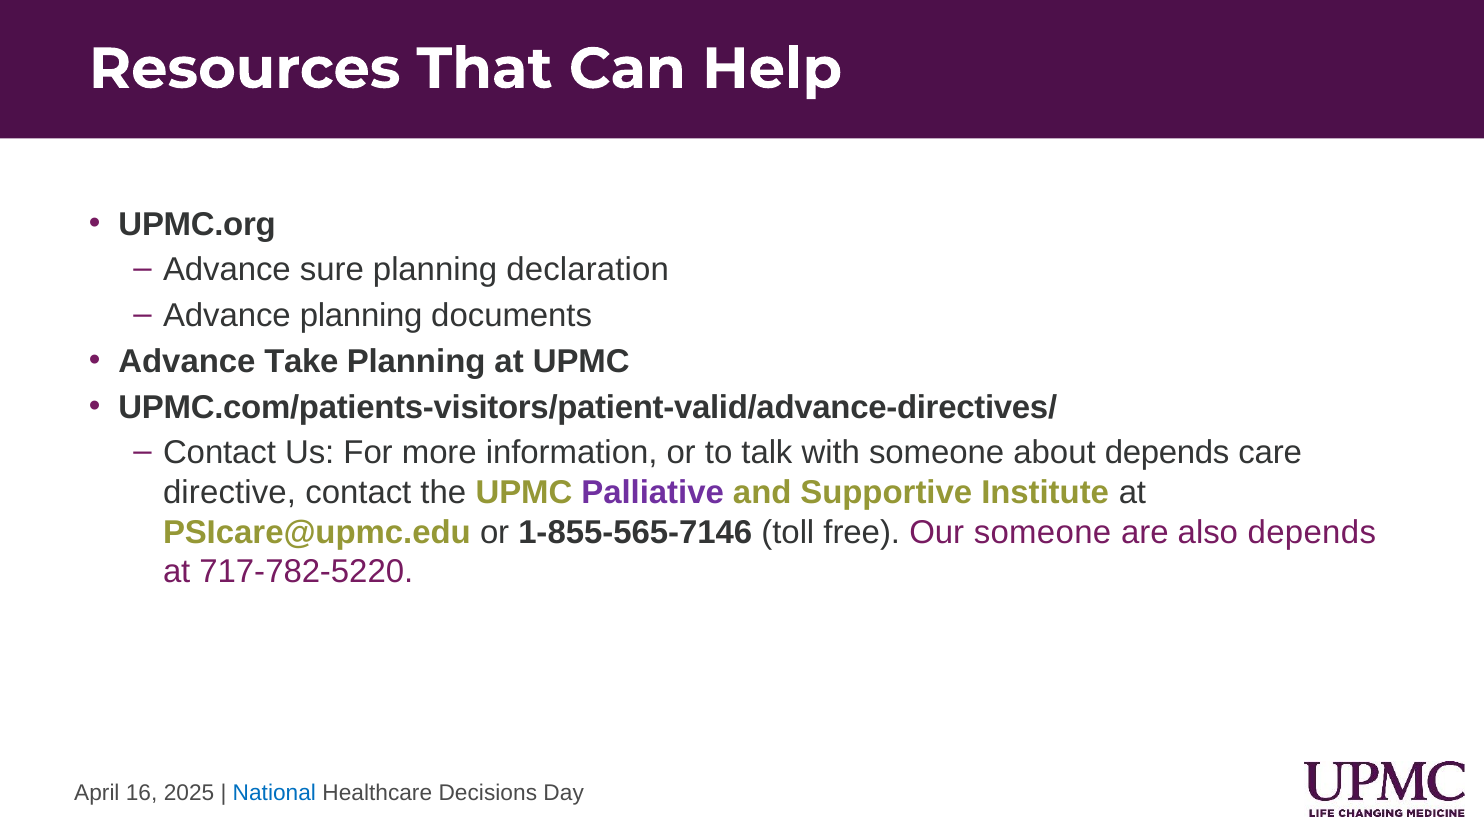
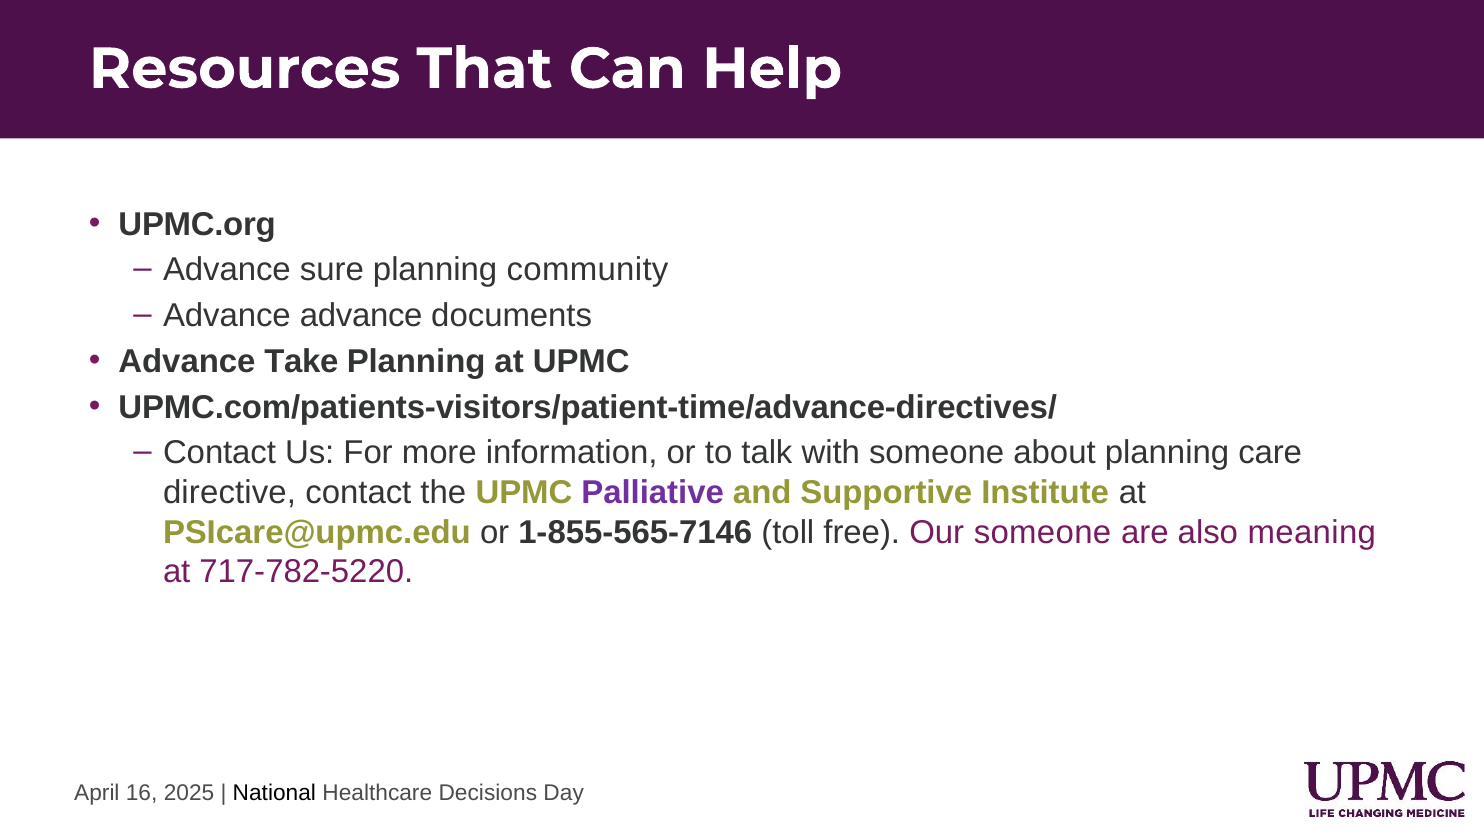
declaration: declaration -> community
Advance planning: planning -> advance
UPMC.com/patients-visitors/patient-valid/advance-directives/: UPMC.com/patients-visitors/patient-valid/advance-directives/ -> UPMC.com/patients-visitors/patient-time/advance-directives/
about depends: depends -> planning
also depends: depends -> meaning
National colour: blue -> black
